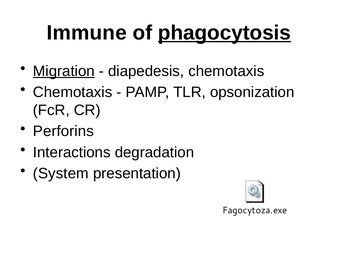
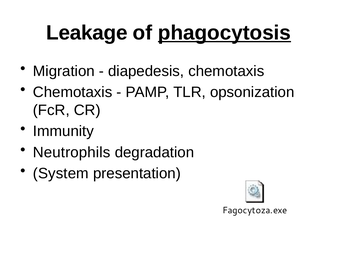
Immune: Immune -> Leakage
Migration underline: present -> none
Perforins: Perforins -> Immunity
Interactions: Interactions -> Neutrophils
